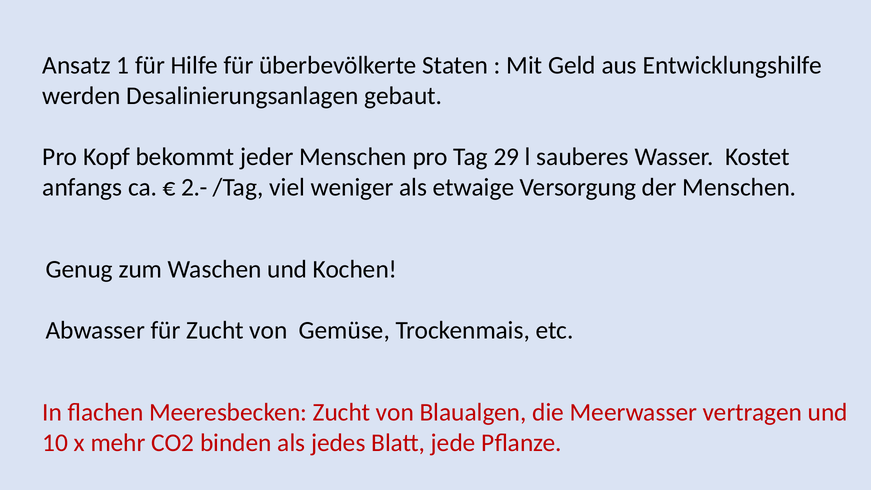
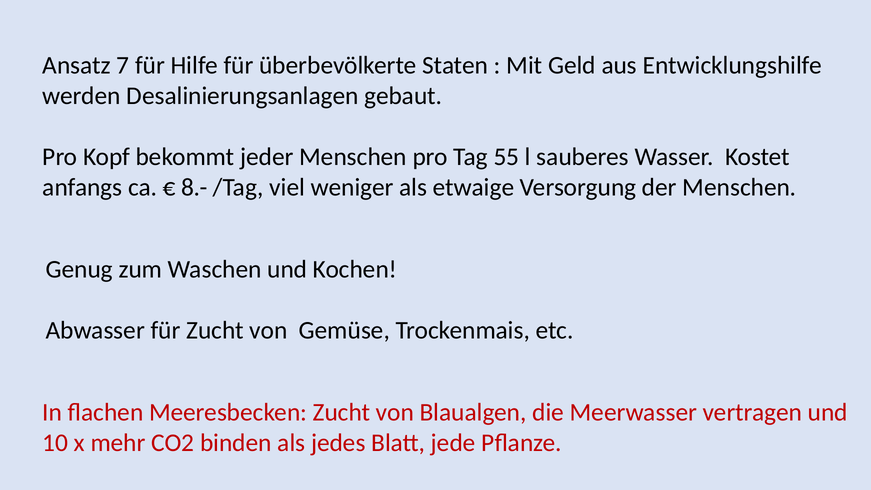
1: 1 -> 7
29: 29 -> 55
2.-: 2.- -> 8.-
